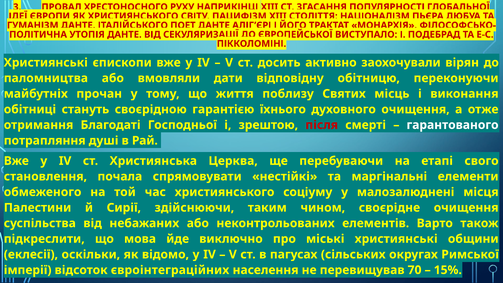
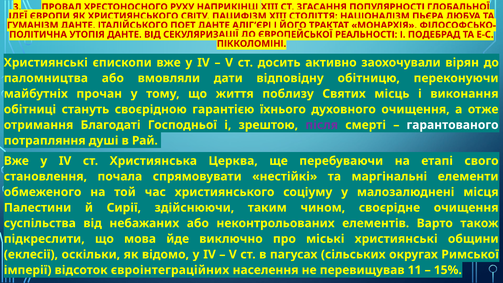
ВИСТУПАЛО: ВИСТУПАЛО -> РЕАЛЬНОСТІ
після colour: red -> purple
70: 70 -> 11
